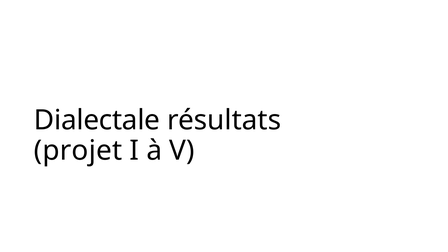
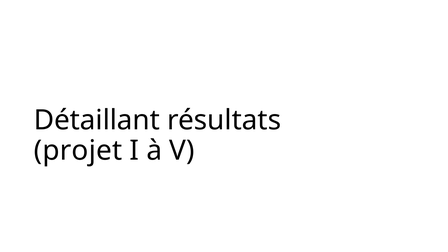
Dialectale: Dialectale -> Détaillant
